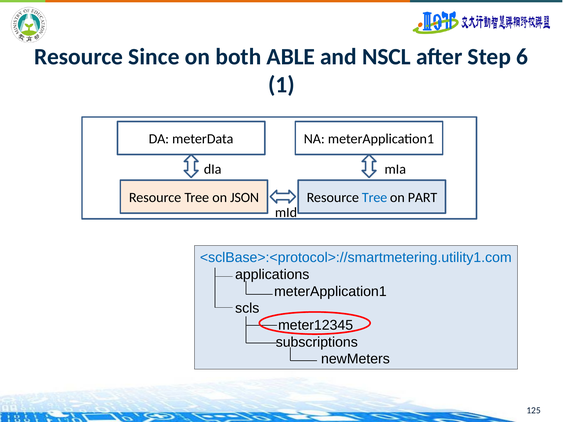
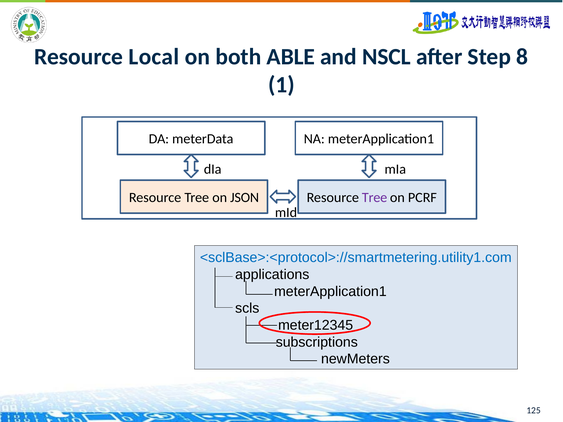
Since: Since -> Local
6: 6 -> 8
Tree at (375, 198) colour: blue -> purple
PART: PART -> PCRF
